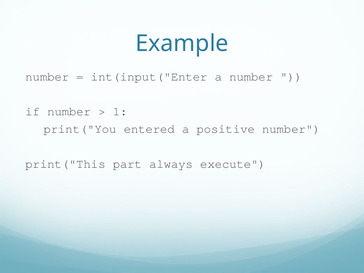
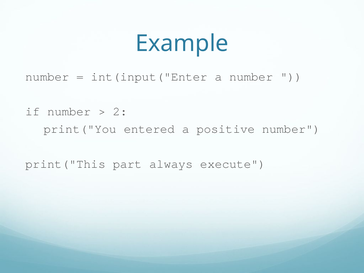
1: 1 -> 2
